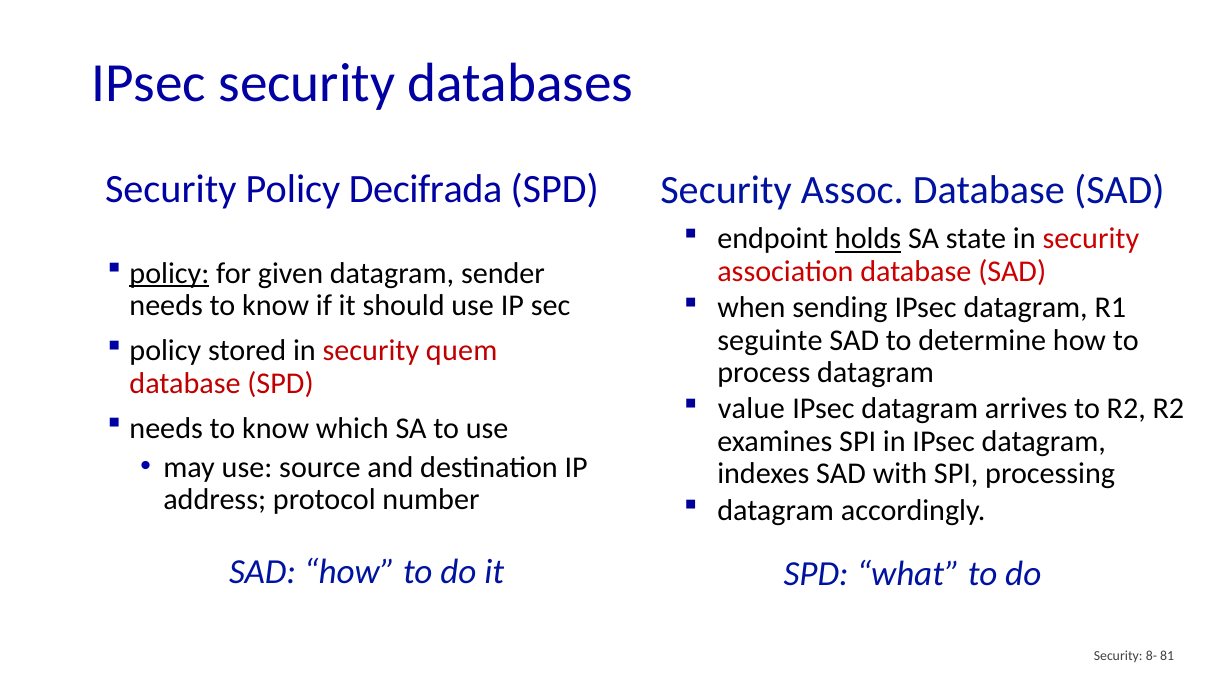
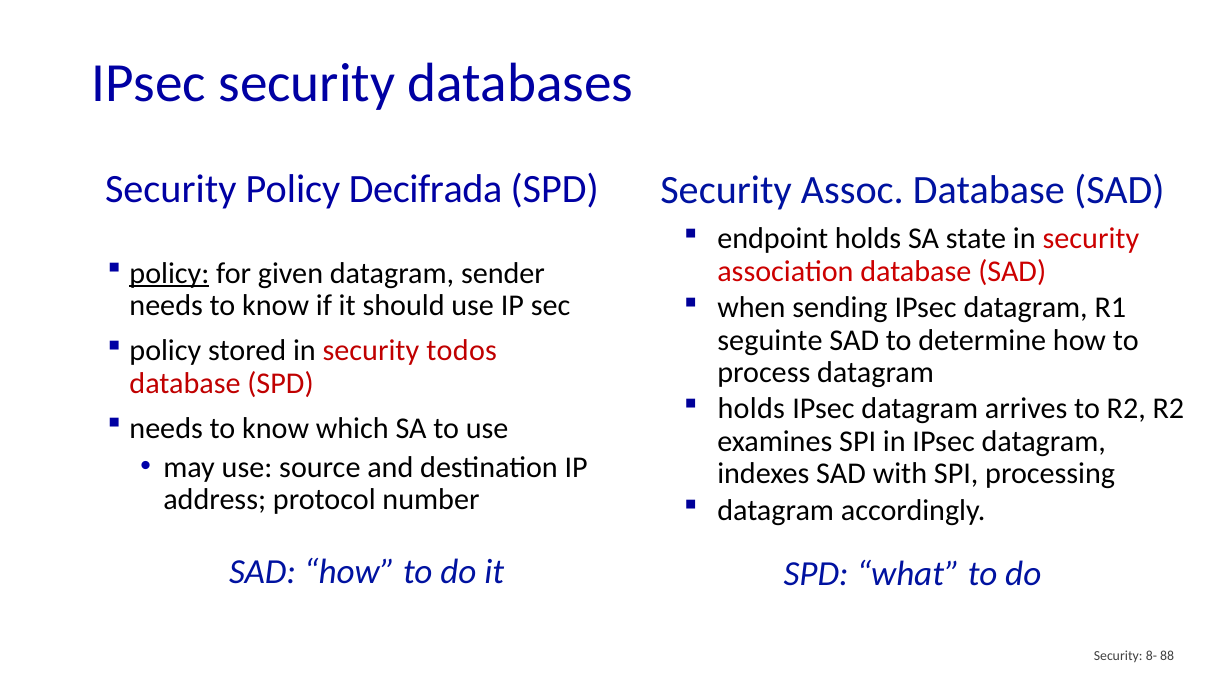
holds at (868, 239) underline: present -> none
quem: quem -> todos
value at (751, 409): value -> holds
81: 81 -> 88
